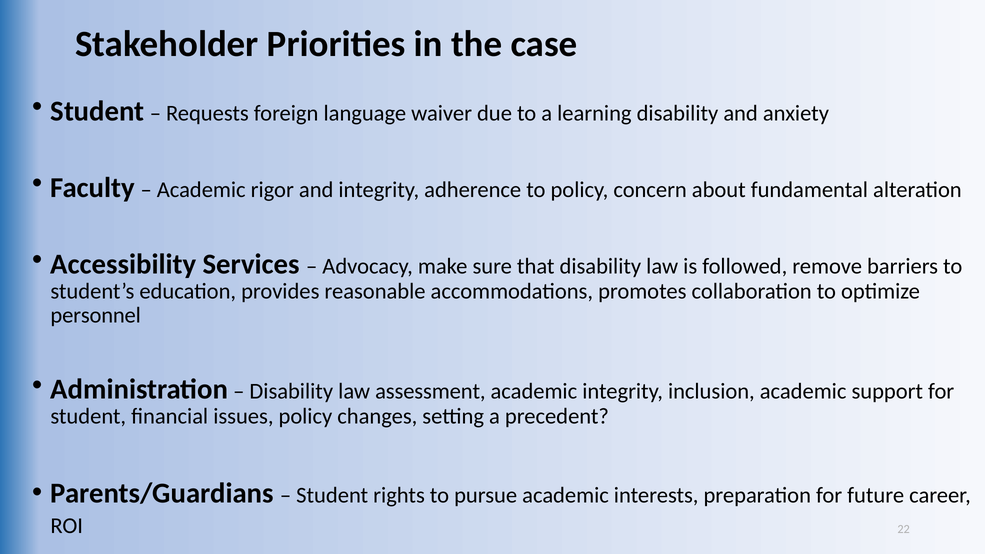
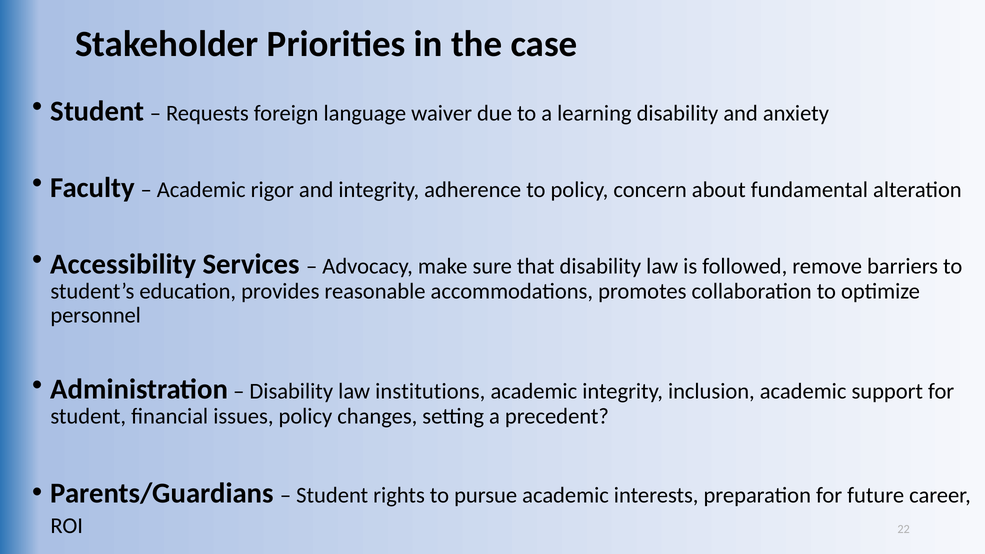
assessment: assessment -> institutions
